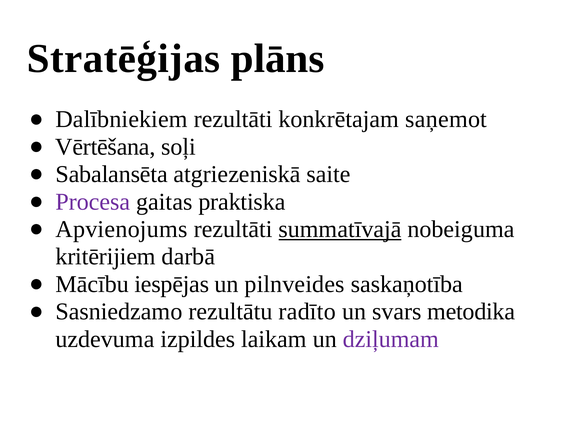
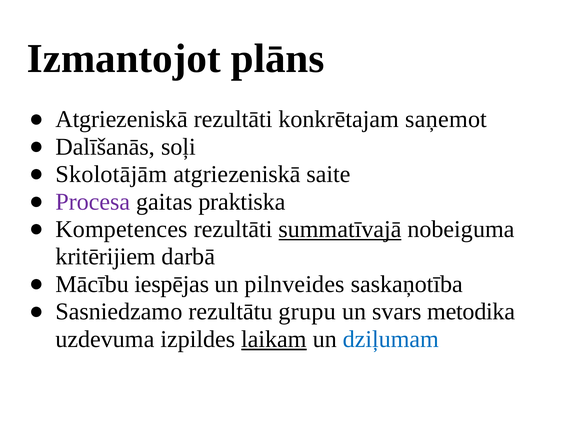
Stratēģijas: Stratēģijas -> Izmantojot
Dalībniekiem at (122, 119): Dalībniekiem -> Atgriezeniskā
Vērtēšana: Vērtēšana -> Dalīšanās
Sabalansēta: Sabalansēta -> Skolotājām
Apvienojums: Apvienojums -> Kompetences
radīto: radīto -> grupu
laikam underline: none -> present
dziļumam colour: purple -> blue
